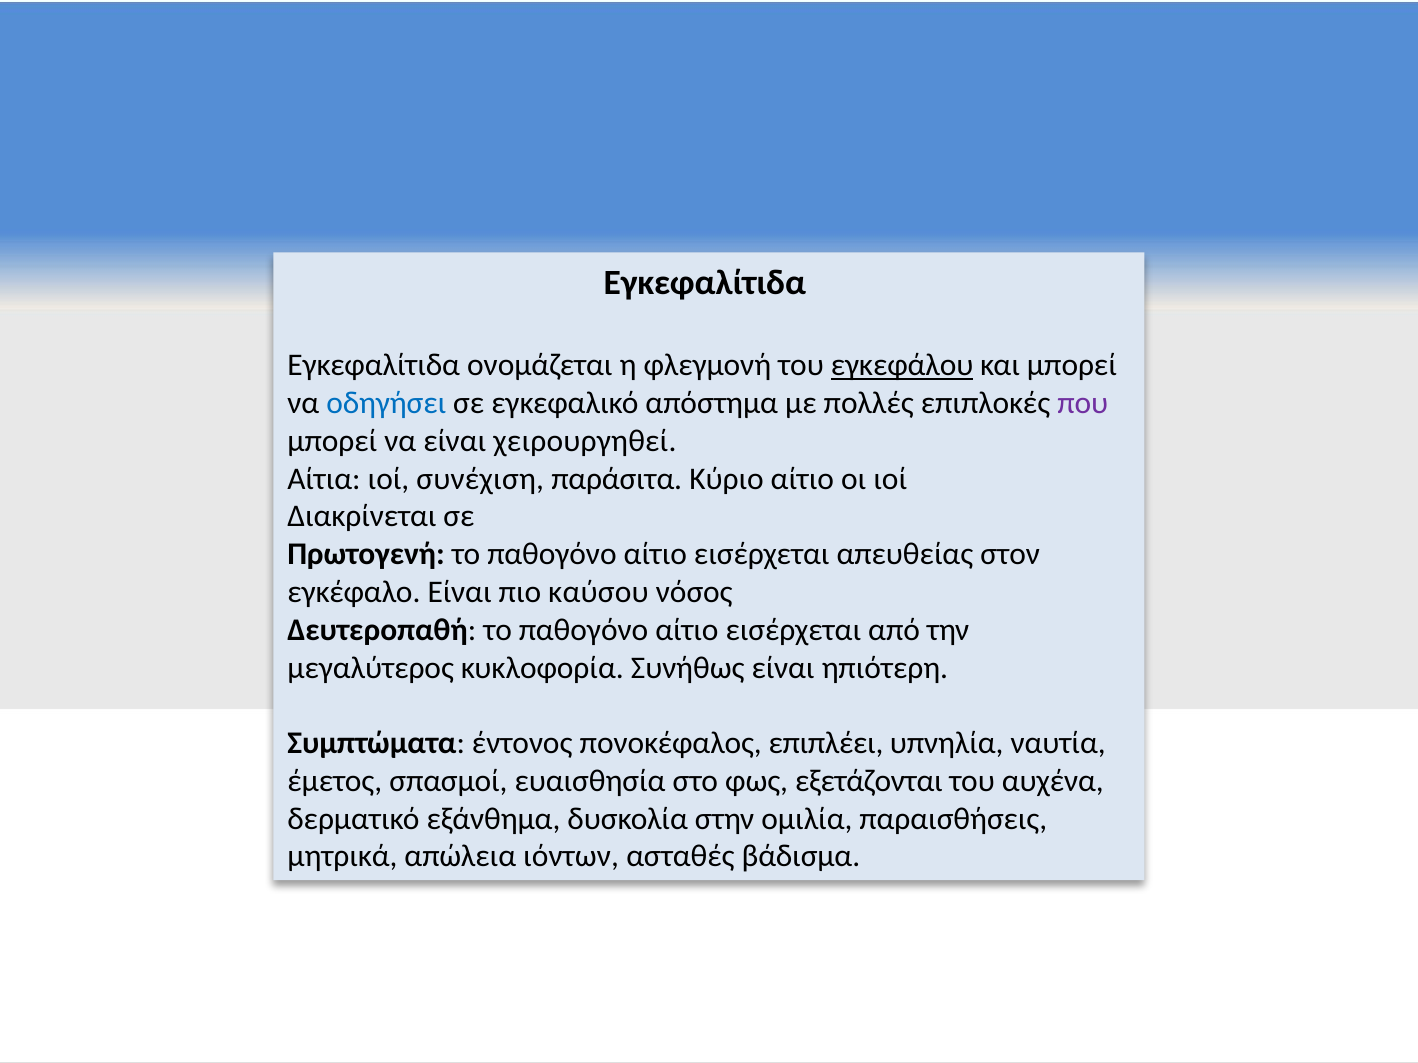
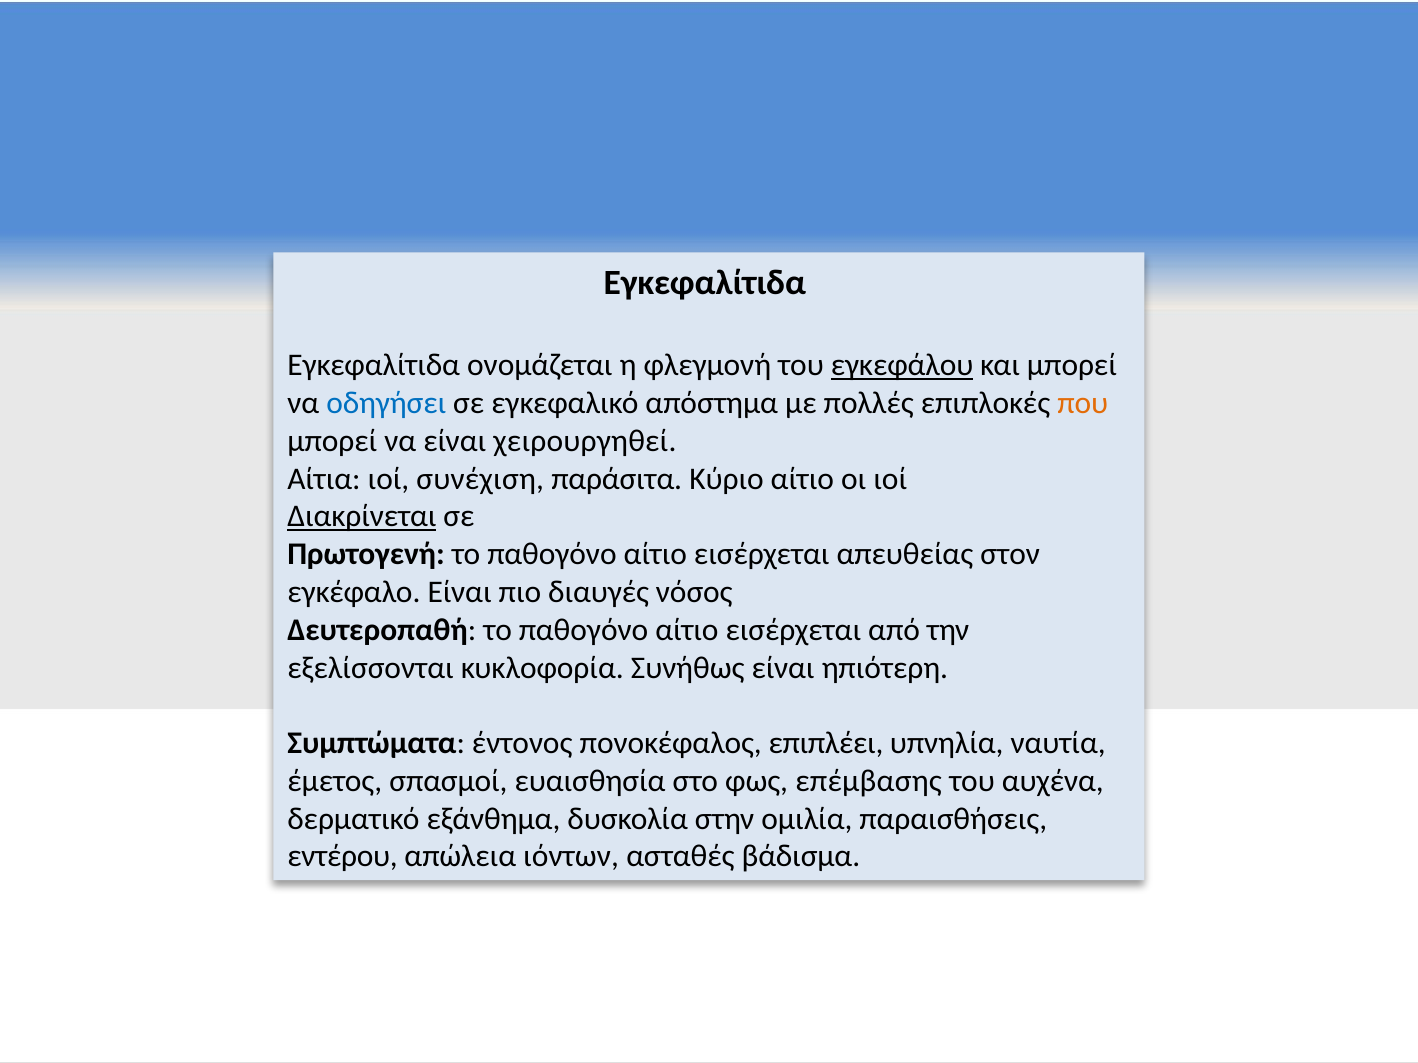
που colour: purple -> orange
Διακρίνεται underline: none -> present
καύσου: καύσου -> διαυγές
μεγαλύτερος: μεγαλύτερος -> εξελίσσονται
εξετάζονται: εξετάζονται -> επέμβασης
μητρικά: μητρικά -> εντέρου
